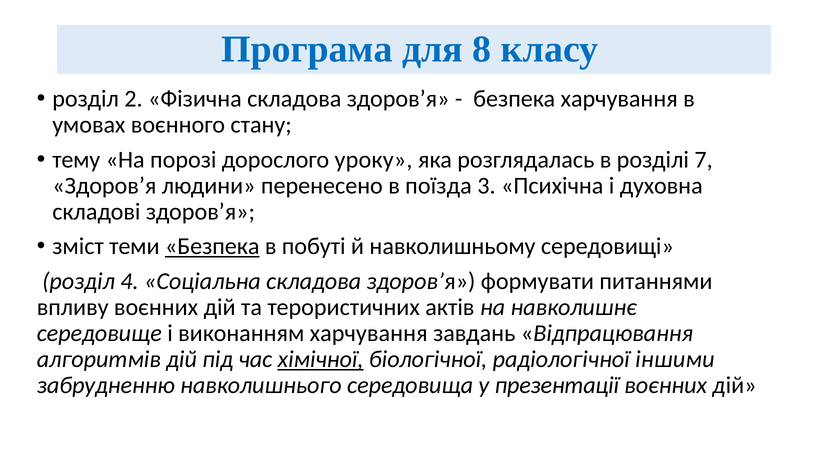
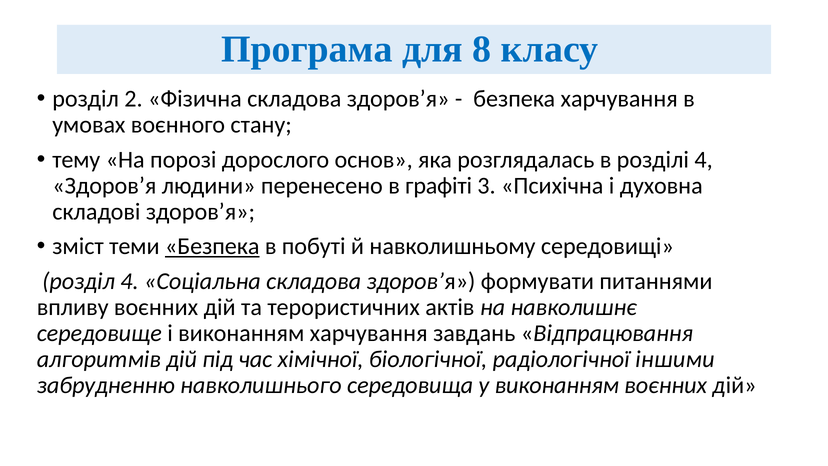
уроку: уроку -> основ
розділі 7: 7 -> 4
поїзда: поїзда -> графіті
хімічної underline: present -> none
у презентації: презентації -> виконанням
